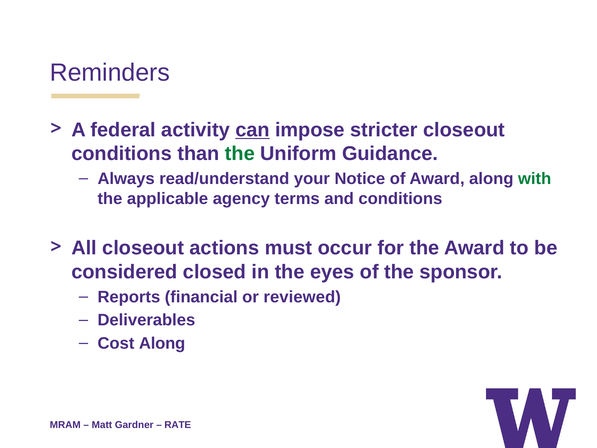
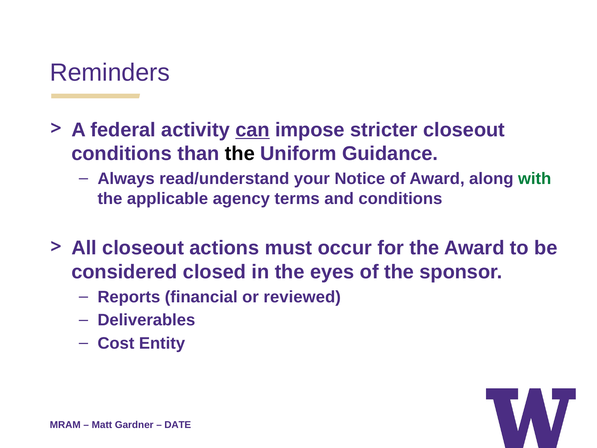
the at (240, 154) colour: green -> black
Cost Along: Along -> Entity
RATE: RATE -> DATE
